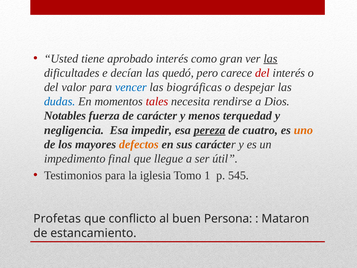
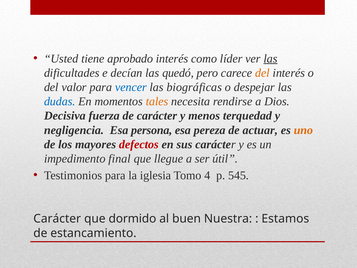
gran: gran -> líder
del at (262, 73) colour: red -> orange
tales colour: red -> orange
Notables: Notables -> Decisiva
impedir: impedir -> persona
pereza underline: present -> none
cuatro: cuatro -> actuar
defectos colour: orange -> red
1: 1 -> 4
Profetas at (57, 219): Profetas -> Carácter
conflicto: conflicto -> dormido
Persona: Persona -> Nuestra
Mataron: Mataron -> Estamos
